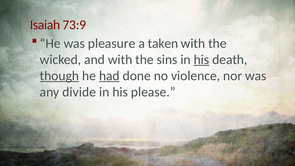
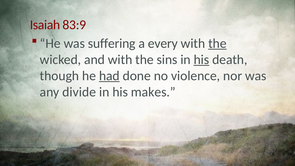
73:9: 73:9 -> 83:9
pleasure: pleasure -> suffering
taken: taken -> every
the at (217, 43) underline: none -> present
though underline: present -> none
please: please -> makes
